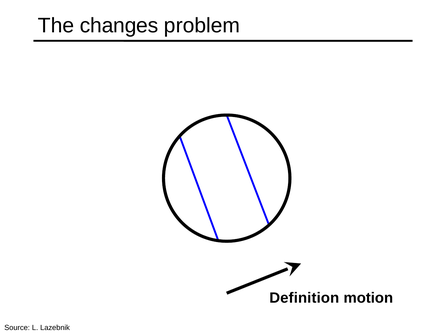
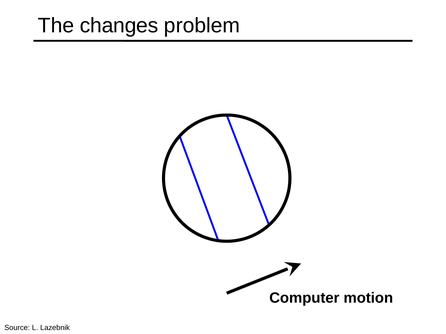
Definition: Definition -> Computer
